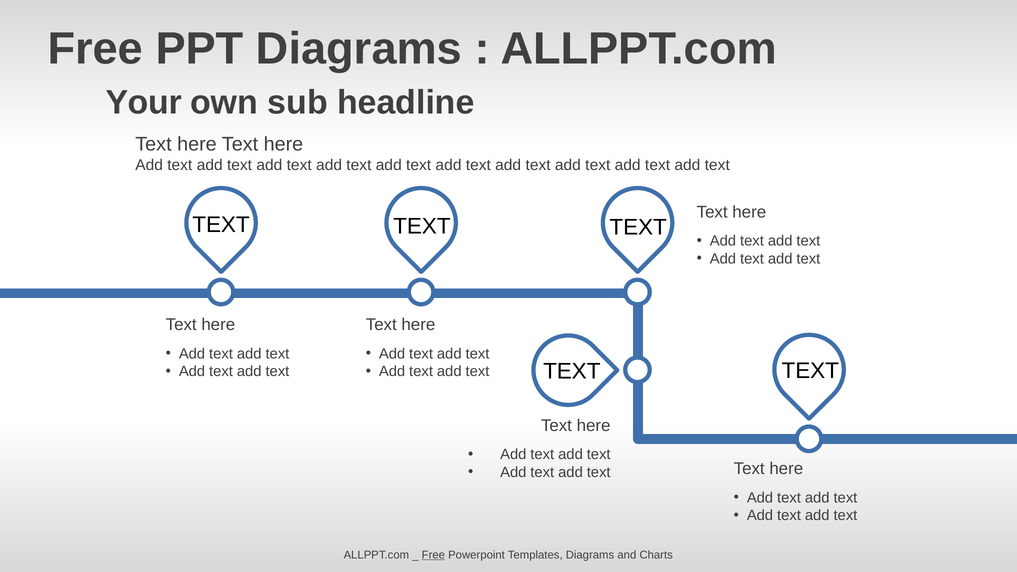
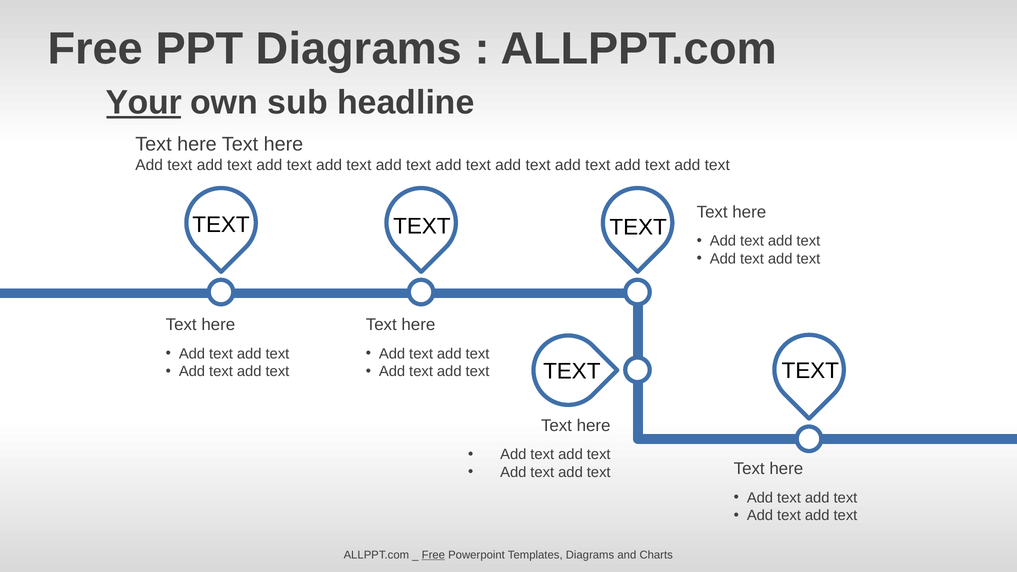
Your underline: none -> present
